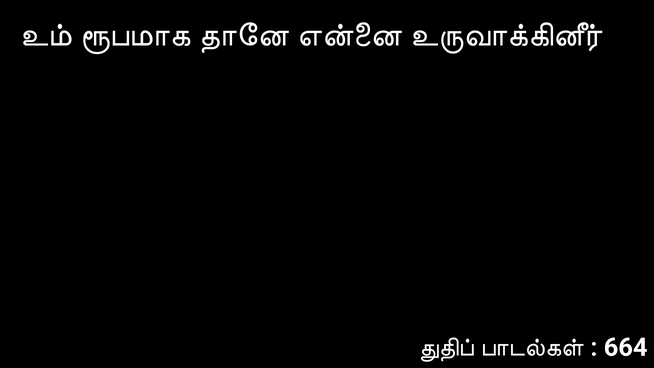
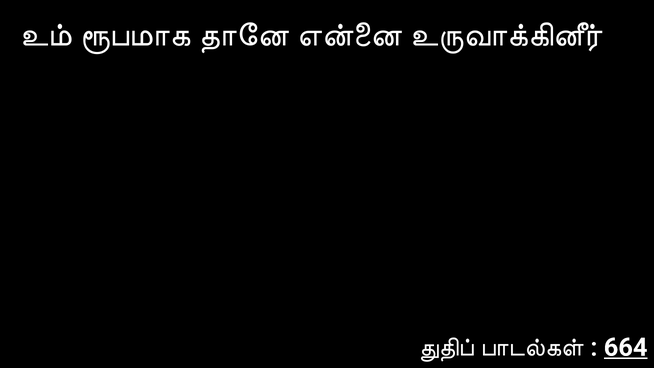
664 underline: none -> present
